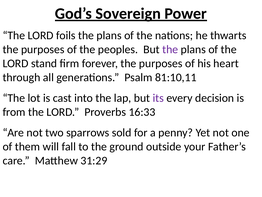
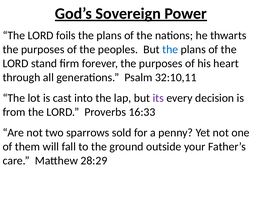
the at (170, 49) colour: purple -> blue
81:10,11: 81:10,11 -> 32:10,11
31:29: 31:29 -> 28:29
